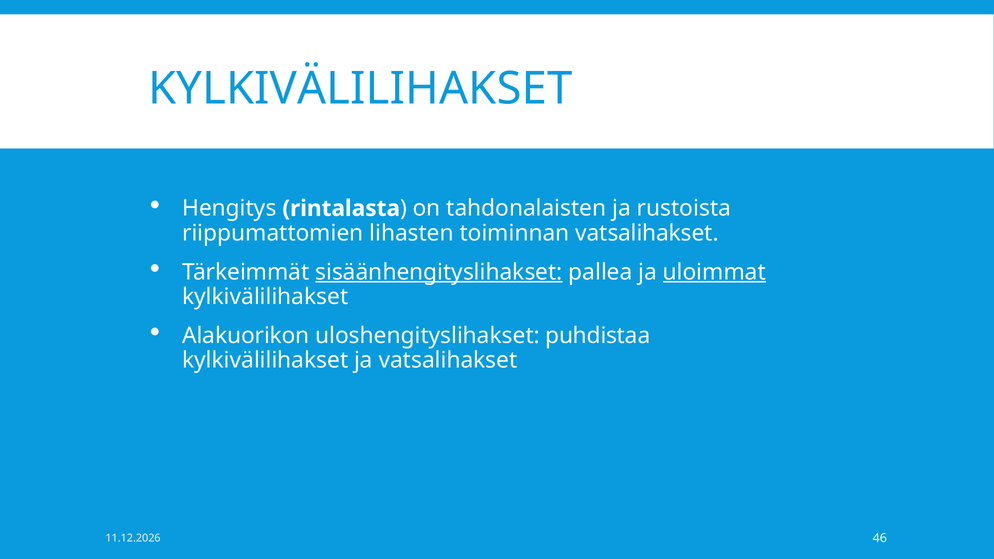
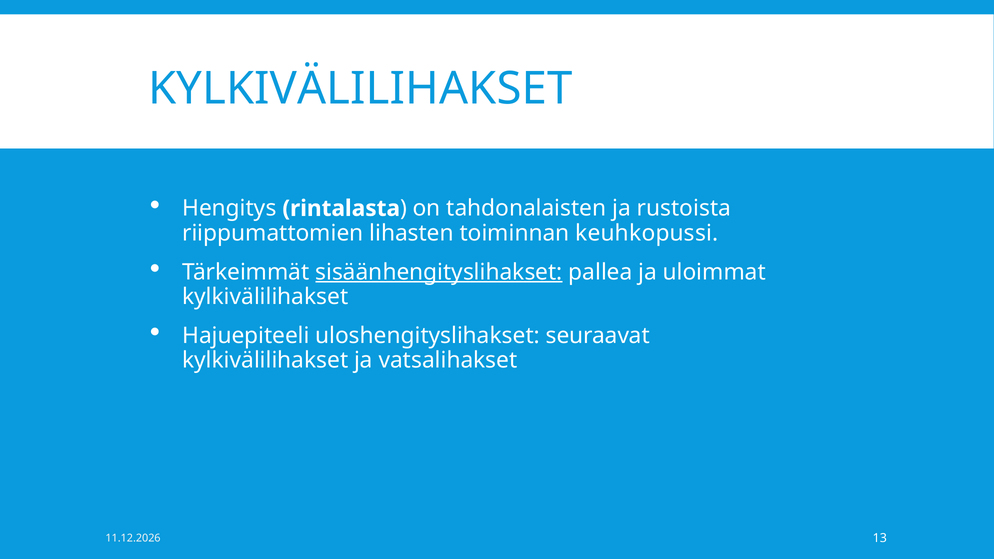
toiminnan vatsalihakset: vatsalihakset -> keuhkopussi
uloimmat underline: present -> none
Alakuorikon: Alakuorikon -> Hajuepiteeli
puhdistaa: puhdistaa -> seuraavat
46: 46 -> 13
